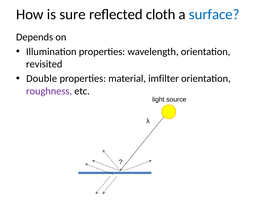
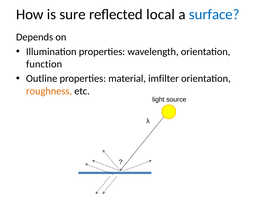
cloth: cloth -> local
revisited: revisited -> function
Double: Double -> Outline
roughness colour: purple -> orange
